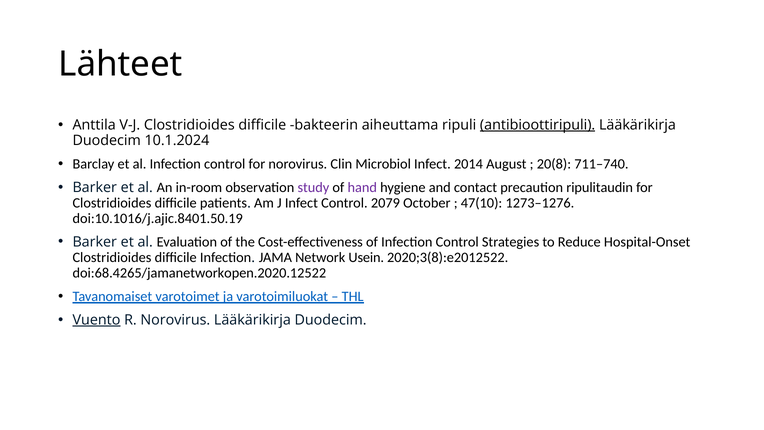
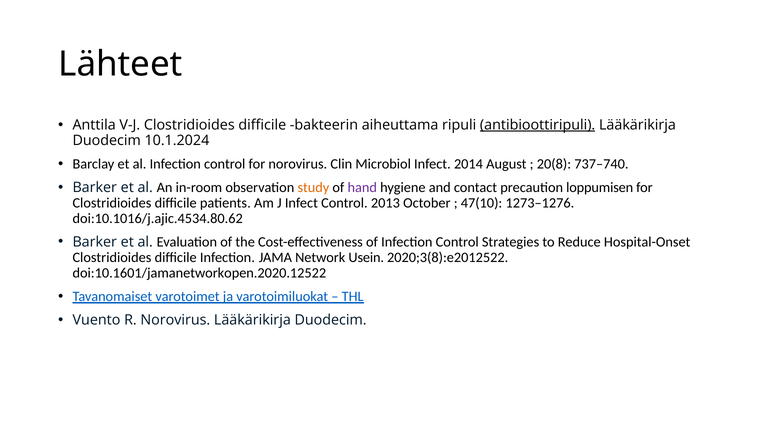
711–740: 711–740 -> 737–740
study colour: purple -> orange
ripulitaudin: ripulitaudin -> loppumisen
2079: 2079 -> 2013
doi:10.1016/j.ajic.8401.50.19: doi:10.1016/j.ajic.8401.50.19 -> doi:10.1016/j.ajic.4534.80.62
doi:68.4265/jamanetworkopen.2020.12522: doi:68.4265/jamanetworkopen.2020.12522 -> doi:10.1601/jamanetworkopen.2020.12522
Vuento underline: present -> none
